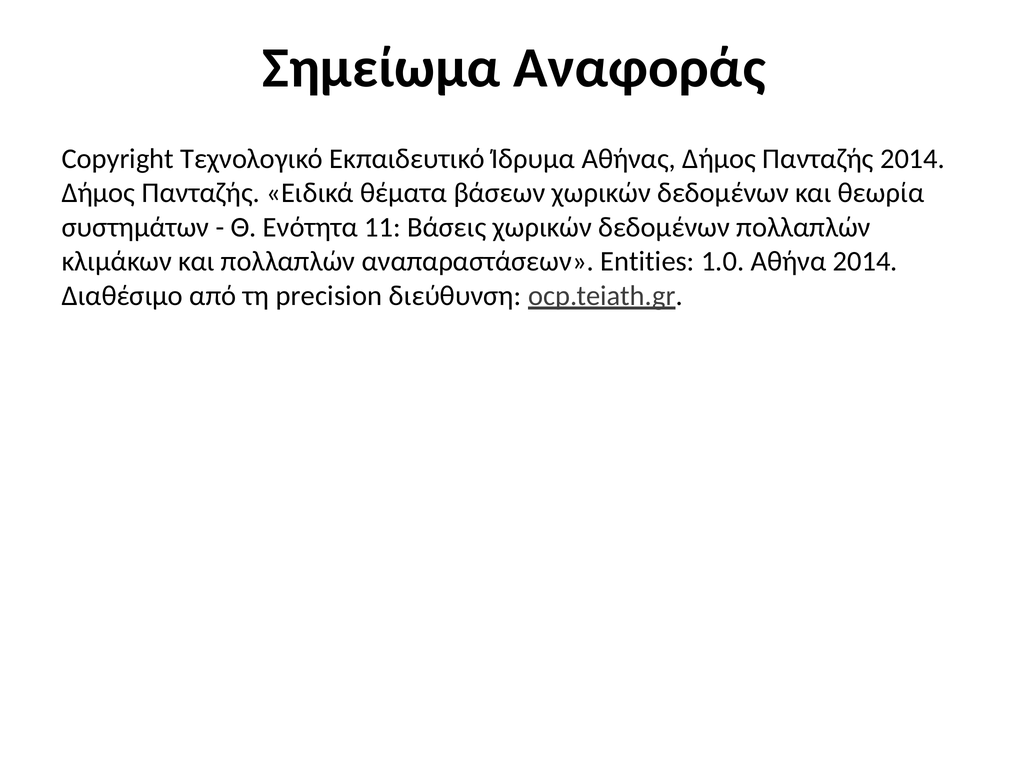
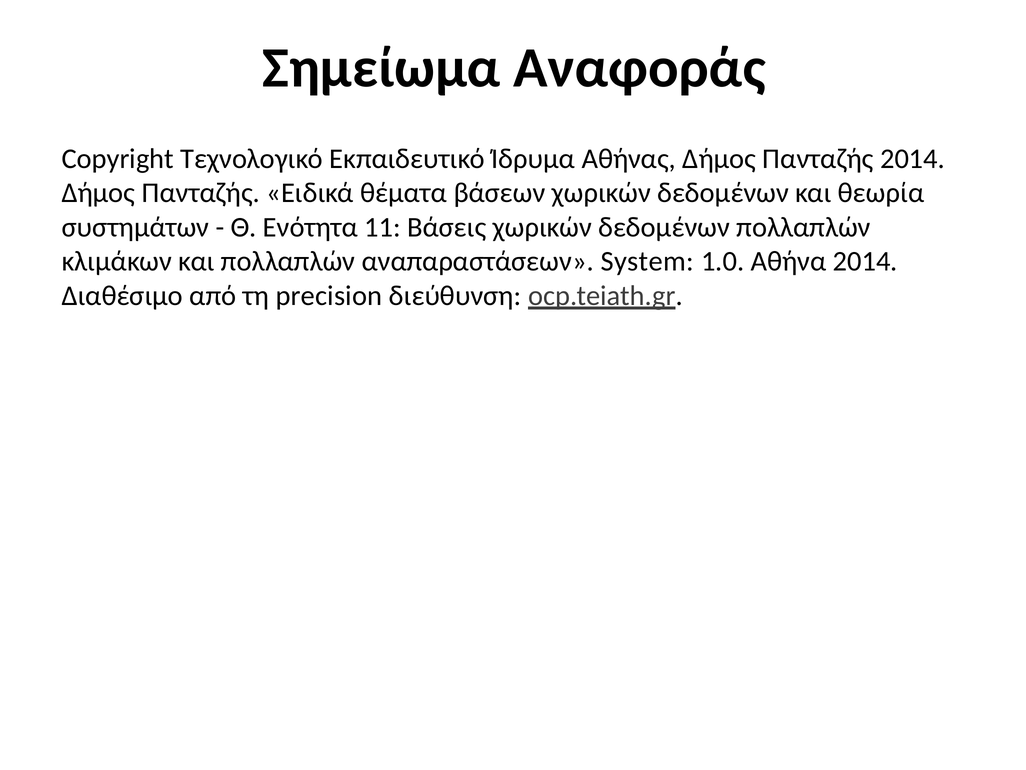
Entities: Entities -> System
